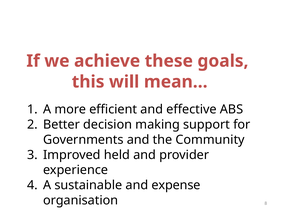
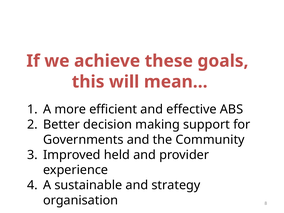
expense: expense -> strategy
